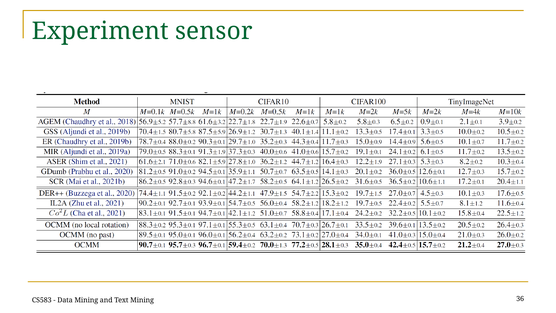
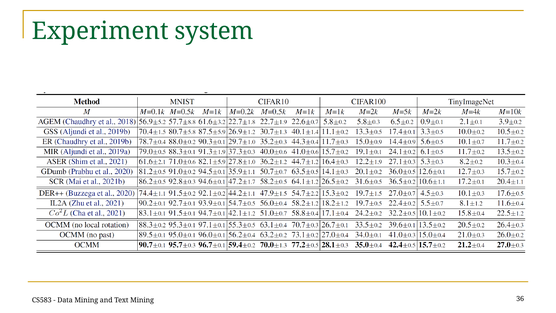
sensor: sensor -> system
